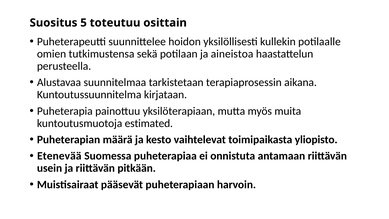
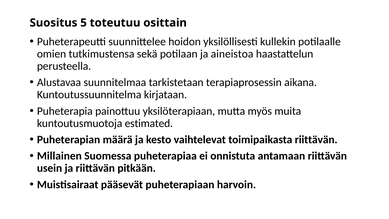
toimipaikasta yliopisto: yliopisto -> riittävän
Etenevää: Etenevää -> Millainen
